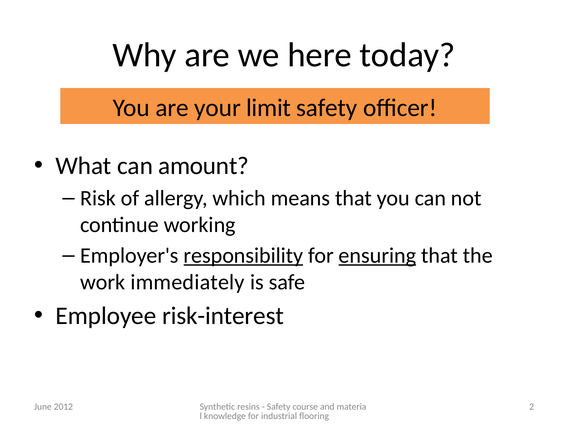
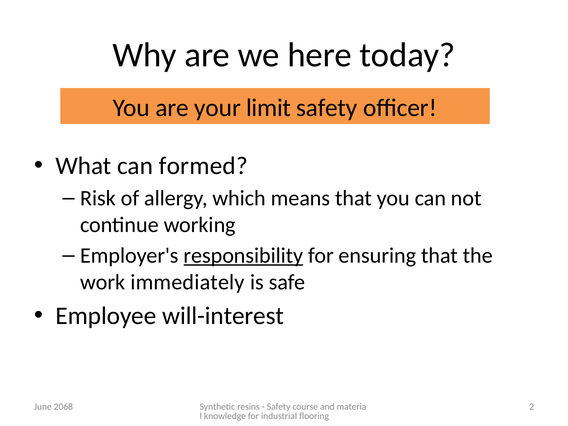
amount: amount -> formed
ensuring underline: present -> none
risk-interest: risk-interest -> will-interest
2012: 2012 -> 2068
